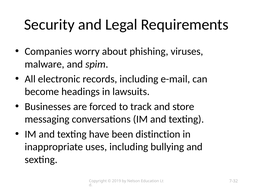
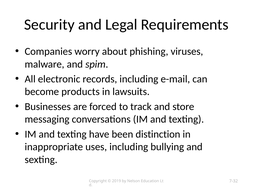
headings: headings -> products
